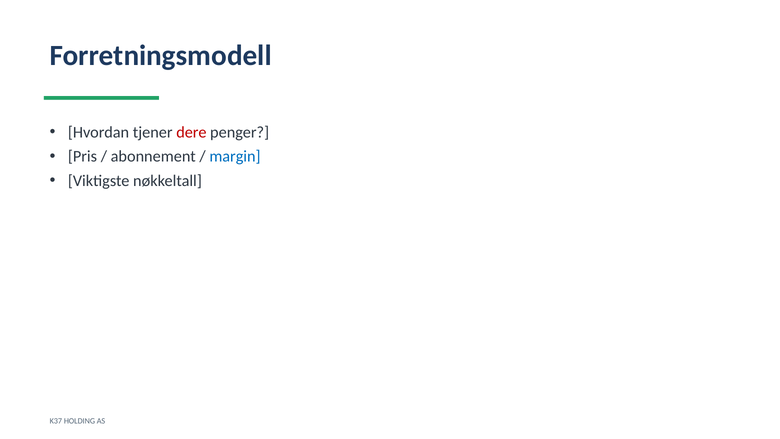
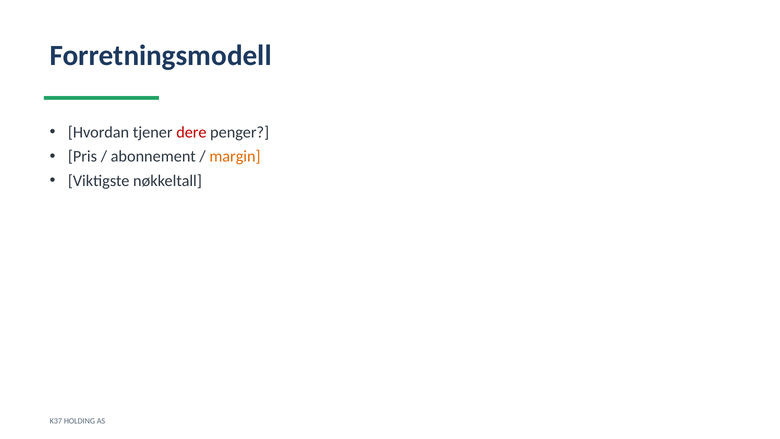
margin colour: blue -> orange
